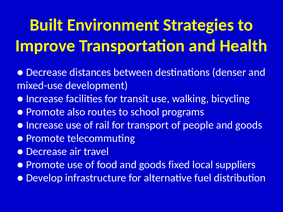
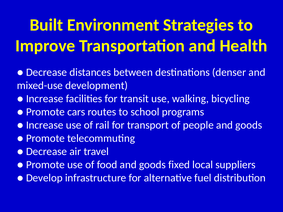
also: also -> cars
